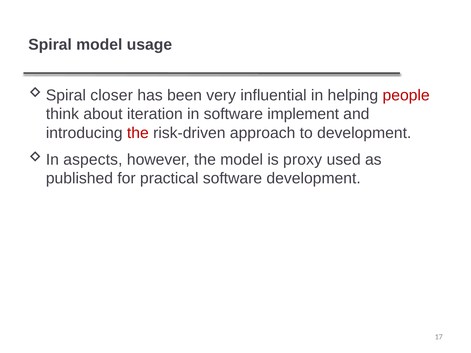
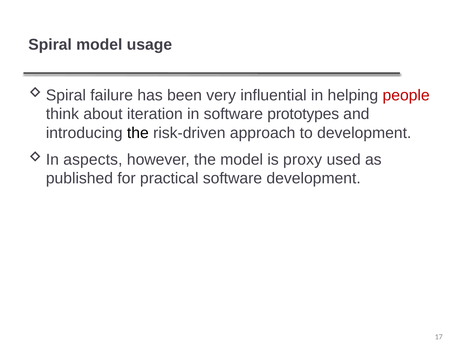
closer: closer -> failure
implement: implement -> prototypes
the at (138, 133) colour: red -> black
